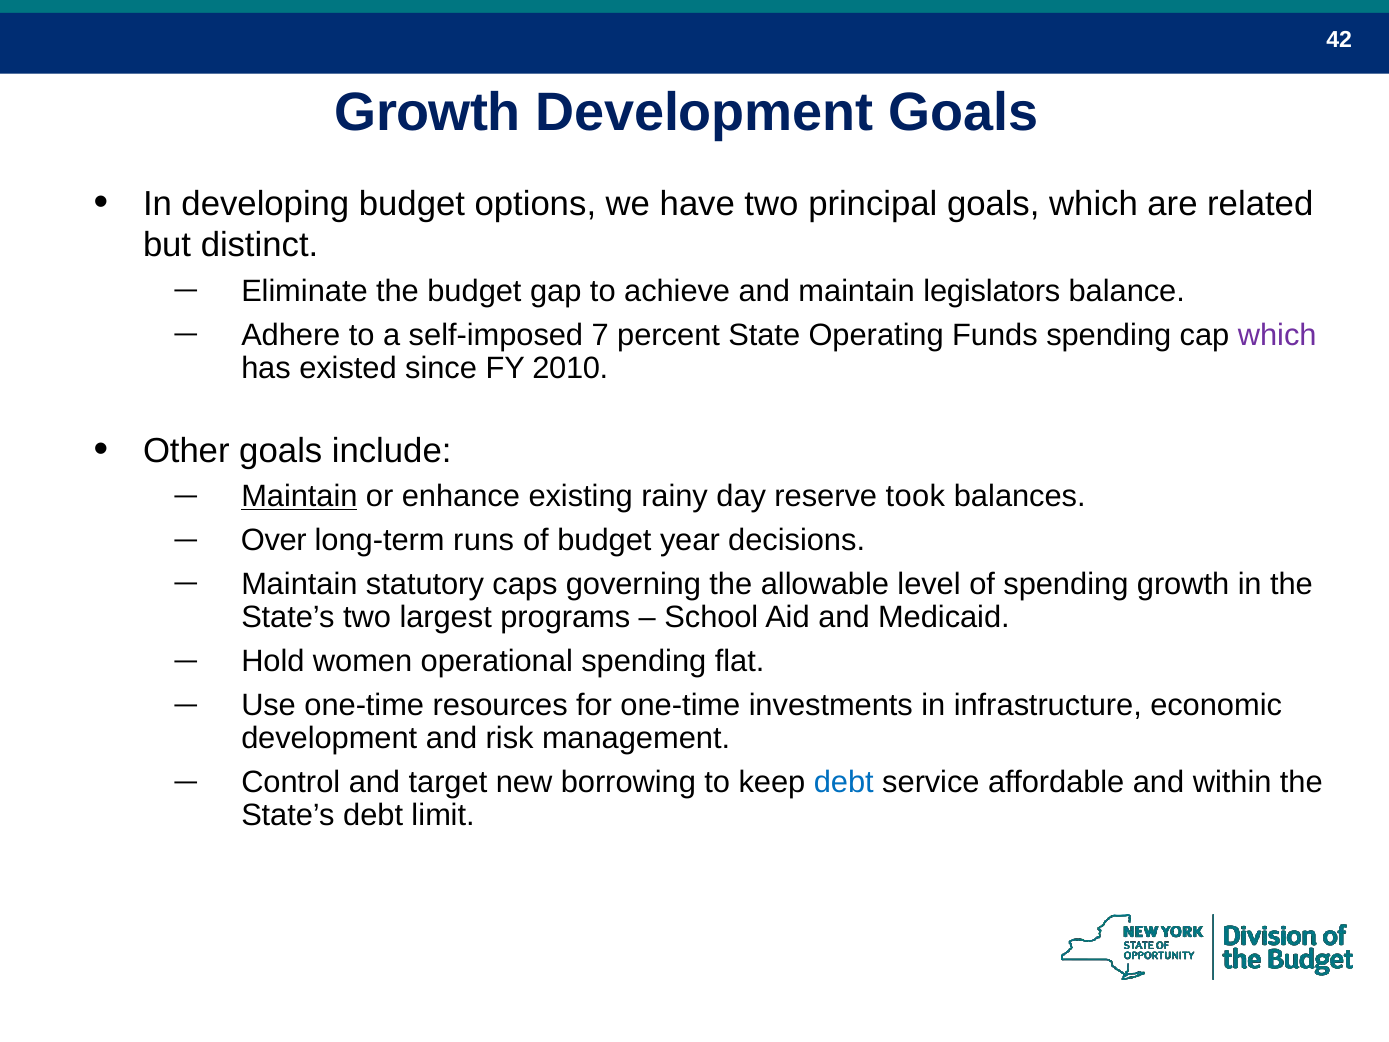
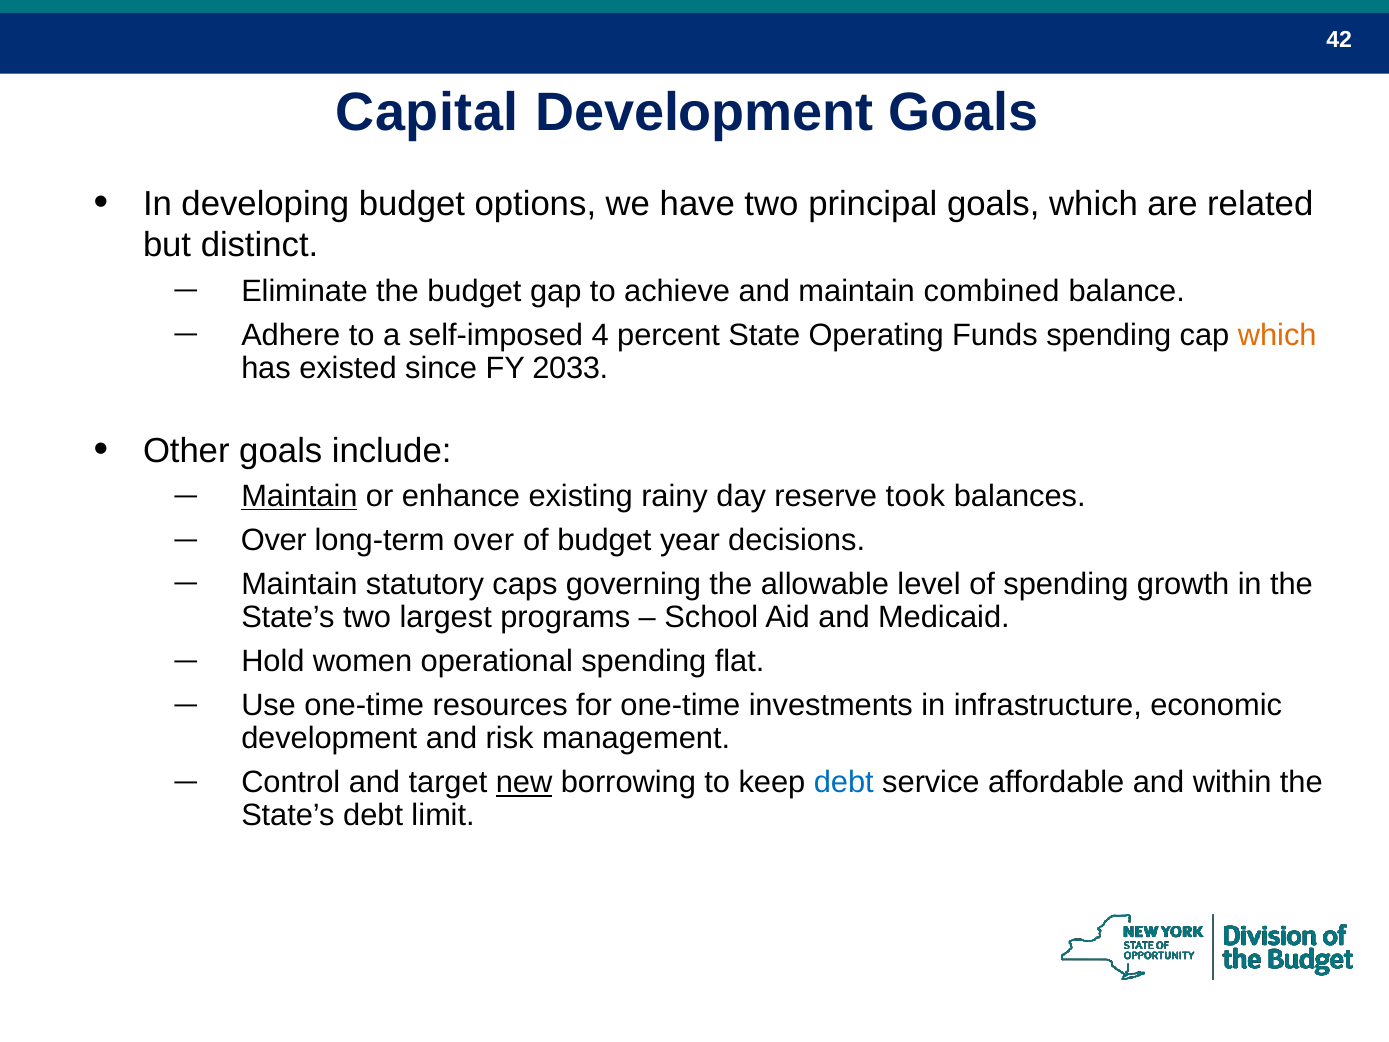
Growth at (428, 112): Growth -> Capital
legislators: legislators -> combined
7: 7 -> 4
which at (1277, 335) colour: purple -> orange
2010: 2010 -> 2033
long-term runs: runs -> over
new underline: none -> present
